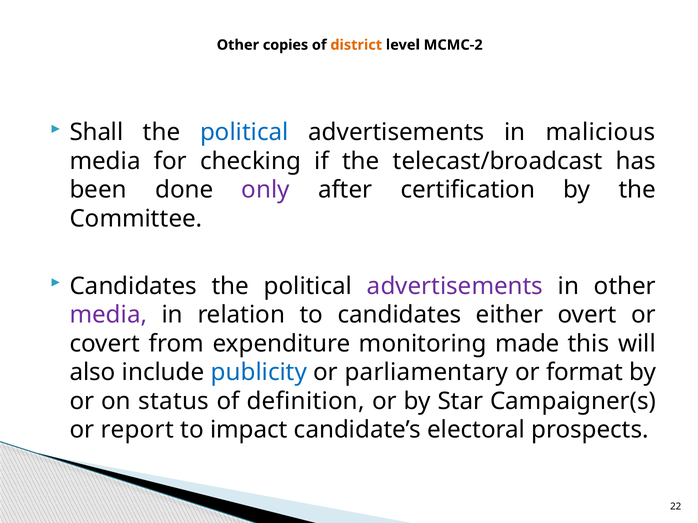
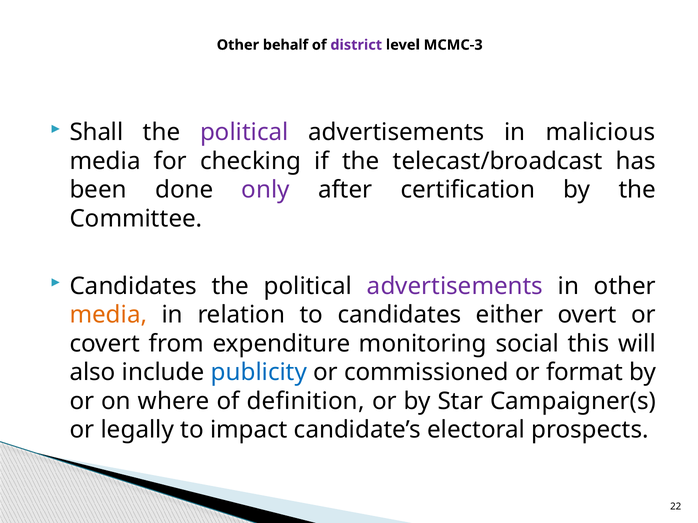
copies: copies -> behalf
district colour: orange -> purple
MCMC-2: MCMC-2 -> MCMC-3
political at (244, 132) colour: blue -> purple
media at (108, 315) colour: purple -> orange
made: made -> social
parliamentary: parliamentary -> commissioned
status: status -> where
report: report -> legally
